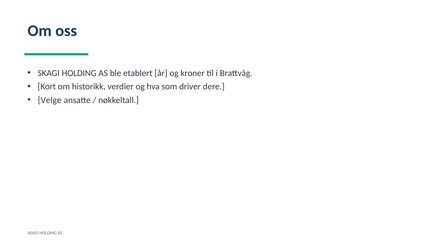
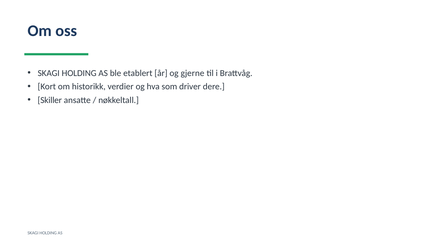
kroner: kroner -> gjerne
Velge: Velge -> Skiller
